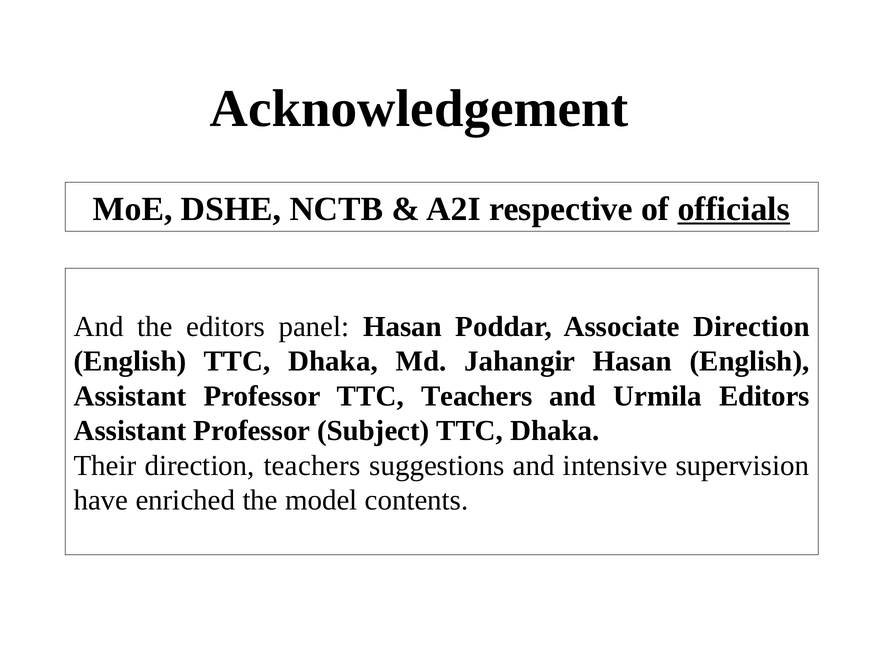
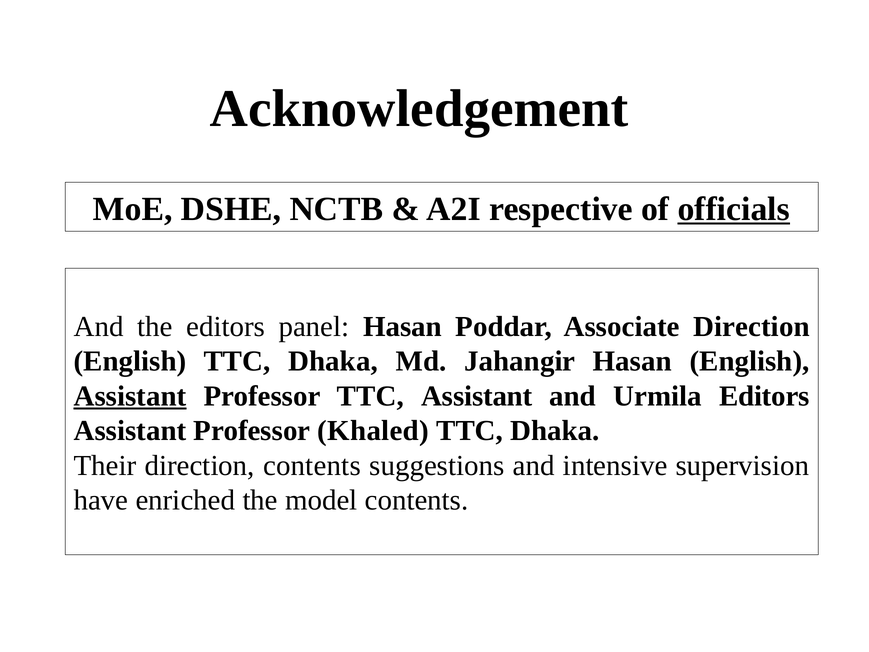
Assistant at (130, 396) underline: none -> present
TTC Teachers: Teachers -> Assistant
Subject: Subject -> Khaled
direction teachers: teachers -> contents
